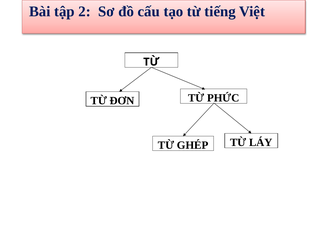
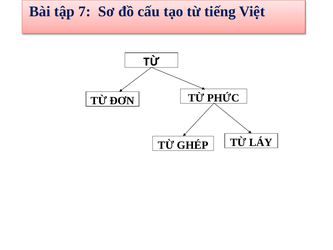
2: 2 -> 7
